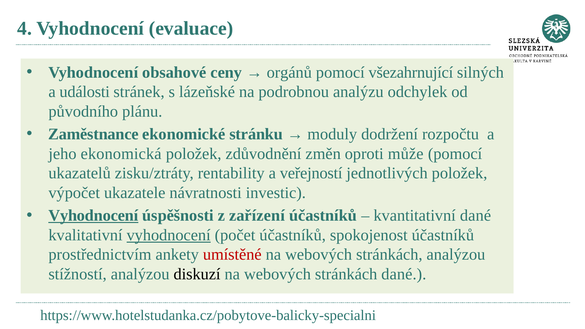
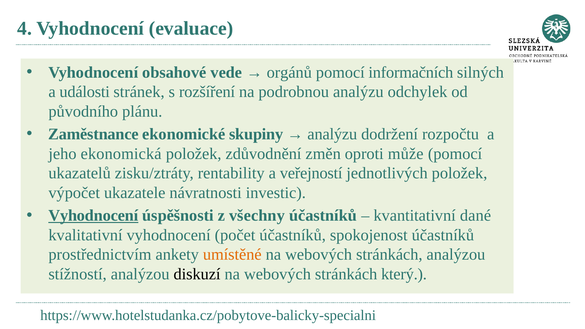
ceny: ceny -> vede
všezahrnující: všezahrnující -> informačních
lázeňské: lázeňské -> rozšíření
stránku: stránku -> skupiny
moduly at (332, 134): moduly -> analýzu
zařízení: zařízení -> všechny
vyhodnocení at (169, 235) underline: present -> none
umístěné colour: red -> orange
stránkách dané: dané -> který
